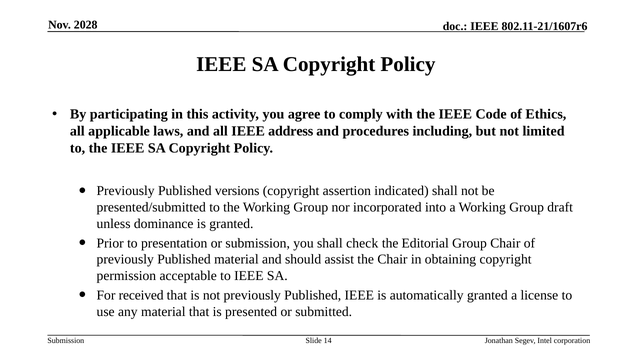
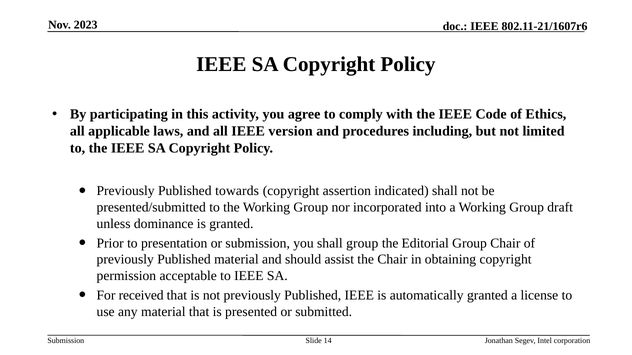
2028: 2028 -> 2023
address: address -> version
versions: versions -> towards
shall check: check -> group
